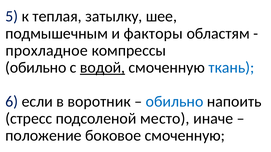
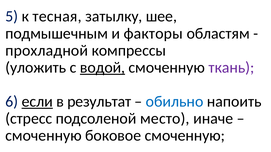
теплая: теплая -> тесная
прохладное: прохладное -> прохладной
обильно at (36, 68): обильно -> уложить
ткань colour: blue -> purple
если underline: none -> present
воротник: воротник -> результат
положение at (43, 136): положение -> смоченную
